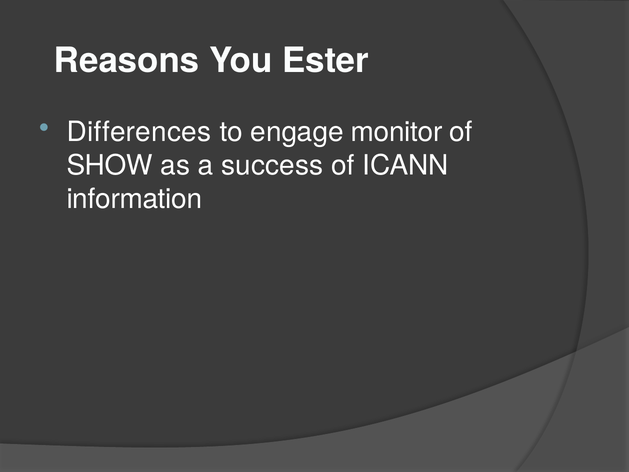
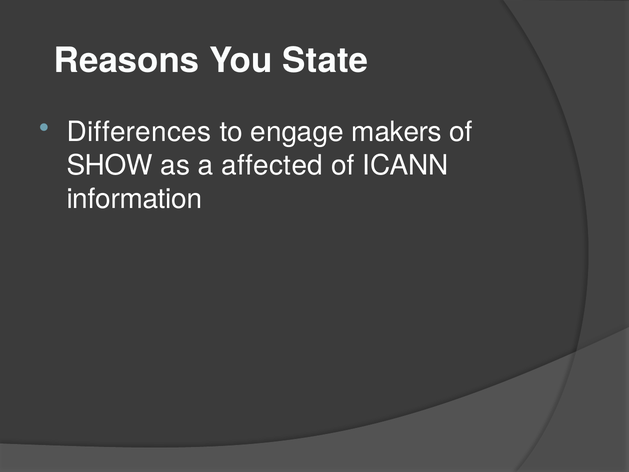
Ester: Ester -> State
monitor: monitor -> makers
success: success -> affected
